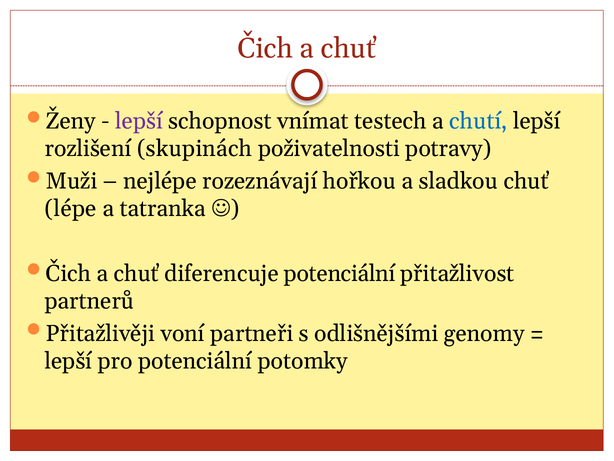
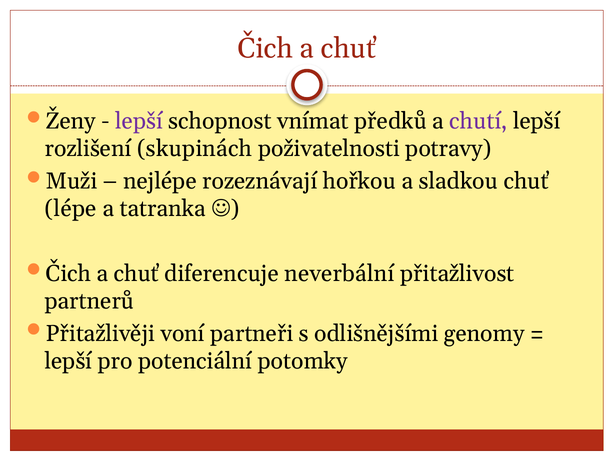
testech: testech -> předků
chutí colour: blue -> purple
diferencuje potenciální: potenciální -> neverbální
